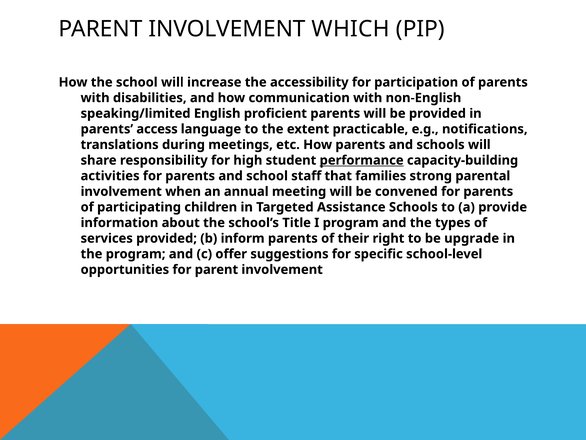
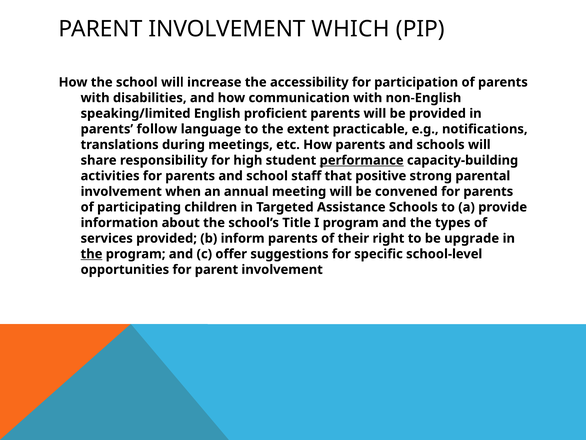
access: access -> follow
families: families -> positive
the at (92, 254) underline: none -> present
